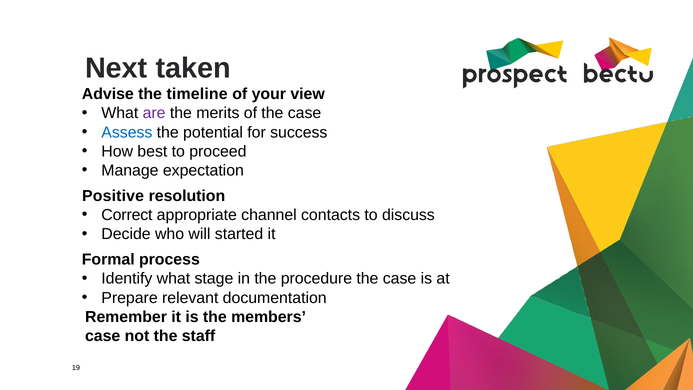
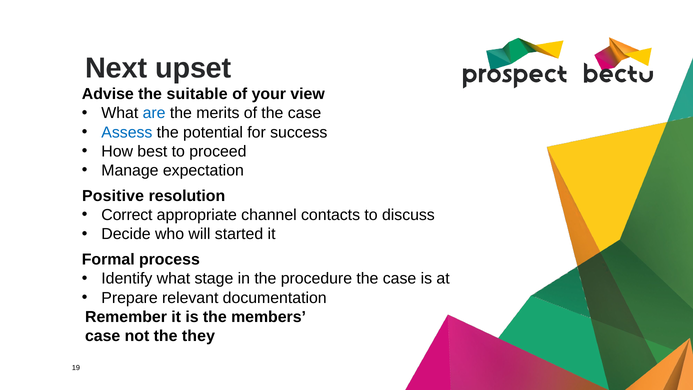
taken: taken -> upset
timeline: timeline -> suitable
are colour: purple -> blue
staff: staff -> they
